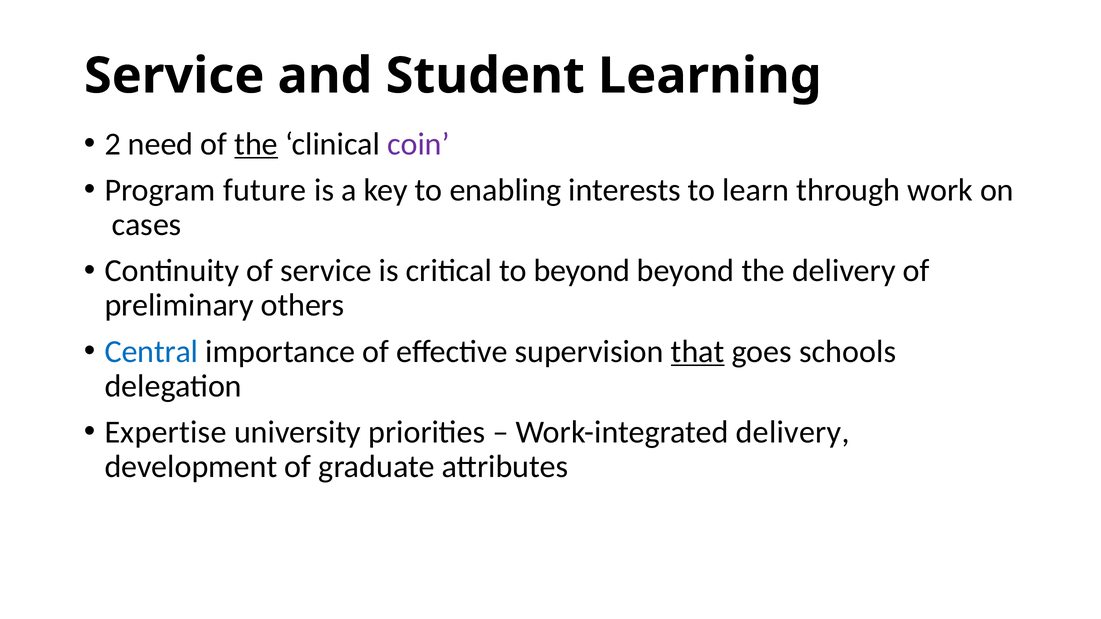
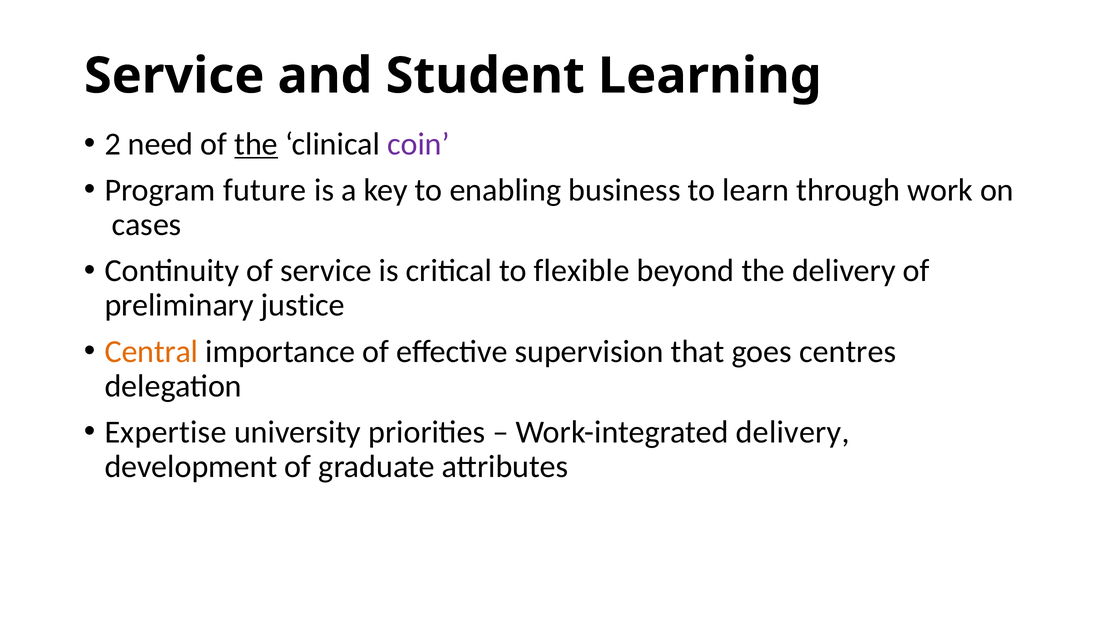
interests: interests -> business
to beyond: beyond -> flexible
others: others -> justice
Central colour: blue -> orange
that underline: present -> none
schools: schools -> centres
